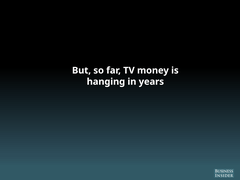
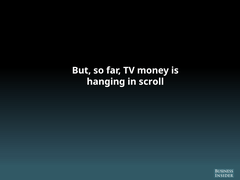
years: years -> scroll
